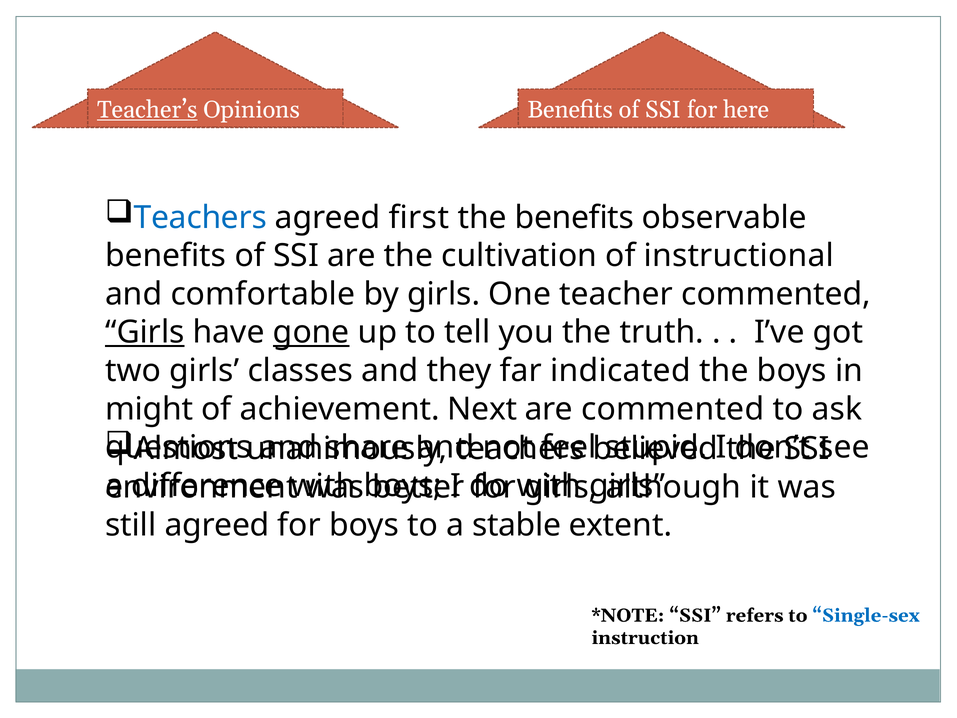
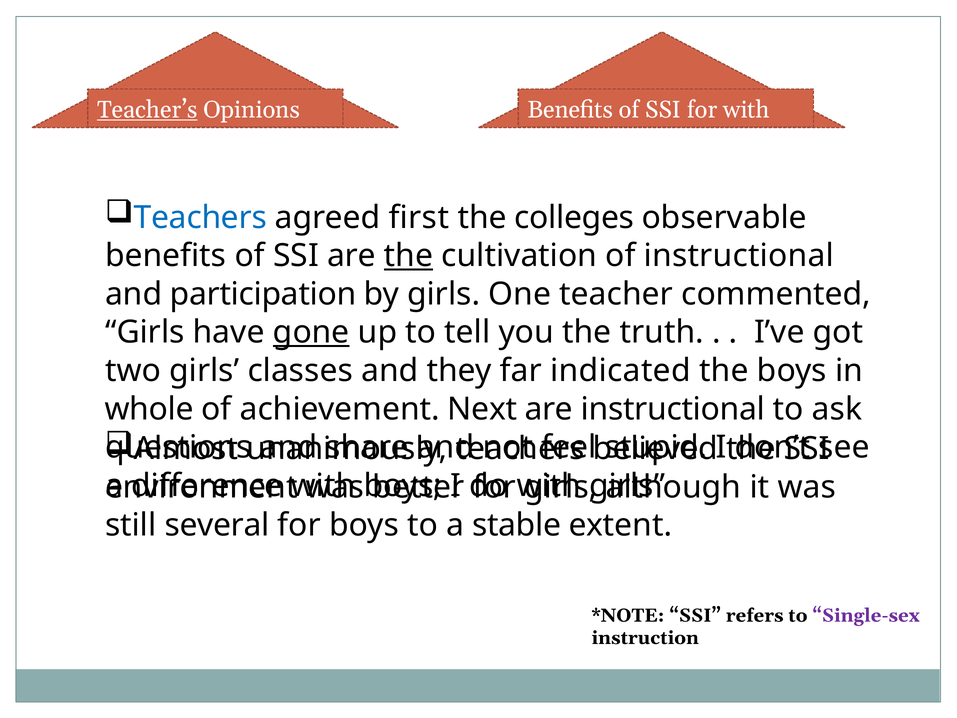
for here: here -> with
the benefits: benefits -> colleges
the at (408, 256) underline: none -> present
comfortable: comfortable -> participation
Girls at (145, 332) underline: present -> none
might: might -> whole
are commented: commented -> instructional
still agreed: agreed -> several
Single-sex colour: blue -> purple
